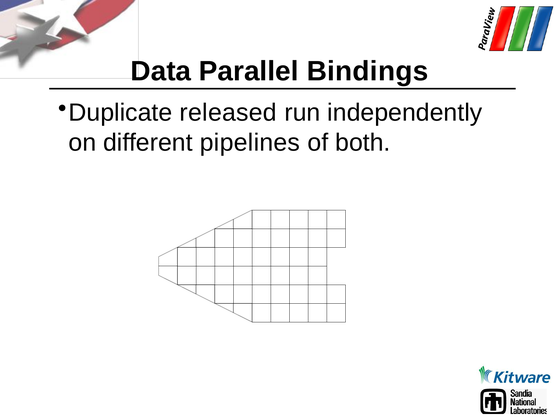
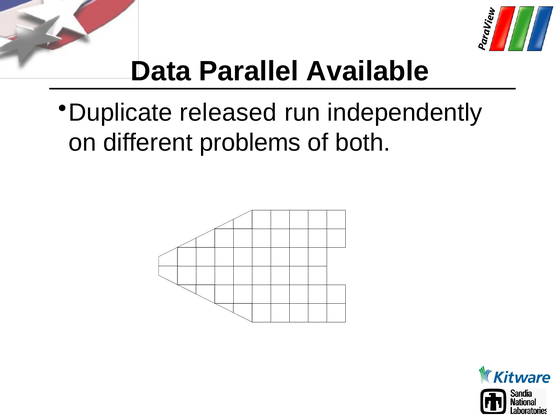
Bindings: Bindings -> Available
pipelines: pipelines -> problems
